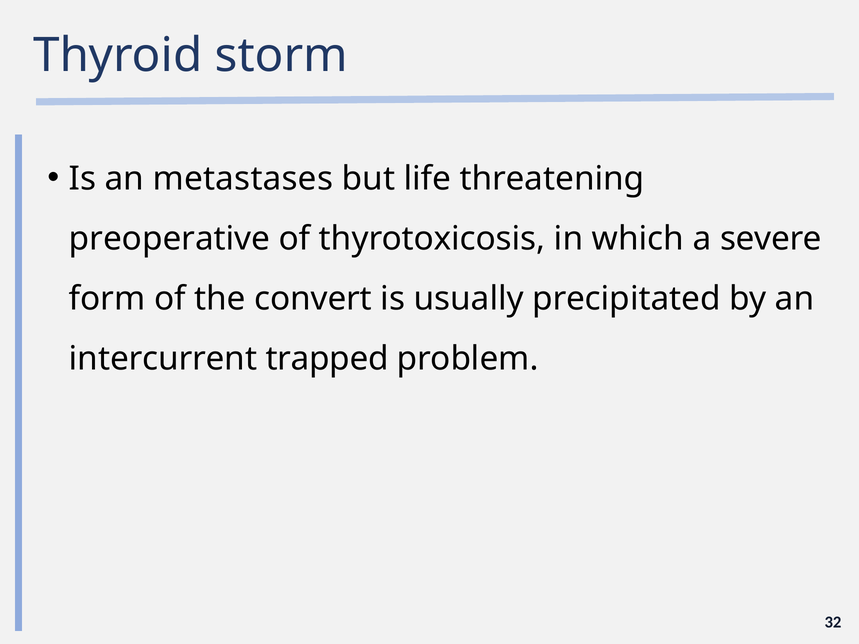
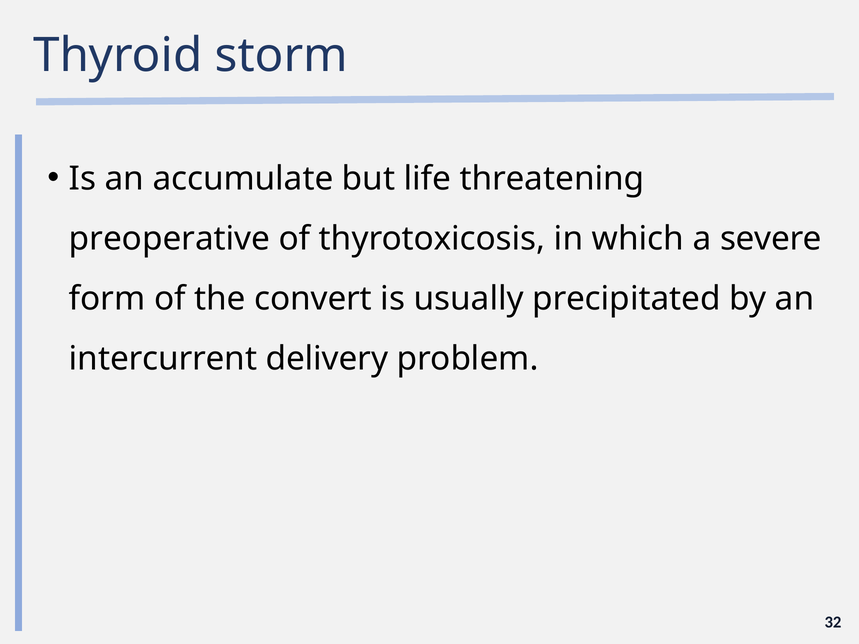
metastases: metastases -> accumulate
trapped: trapped -> delivery
